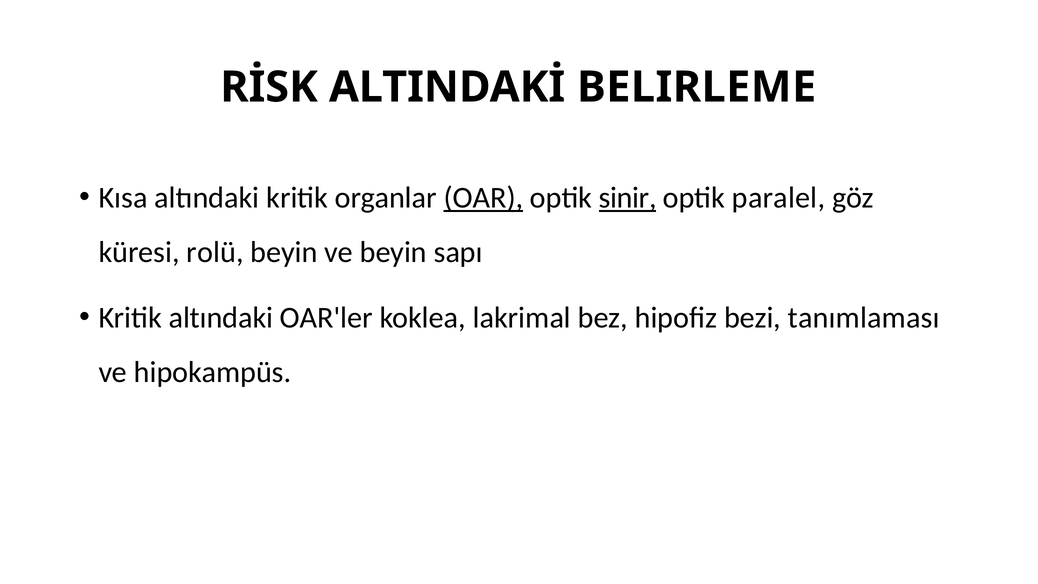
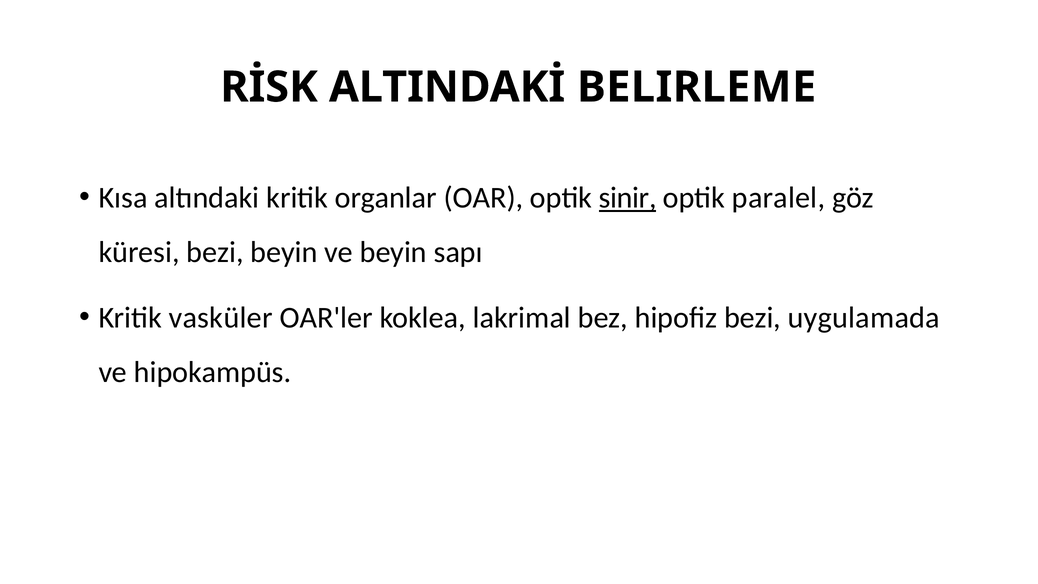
OAR underline: present -> none
küresi rolü: rolü -> bezi
Kritik altındaki: altındaki -> vasküler
tanımlaması: tanımlaması -> uygulamada
